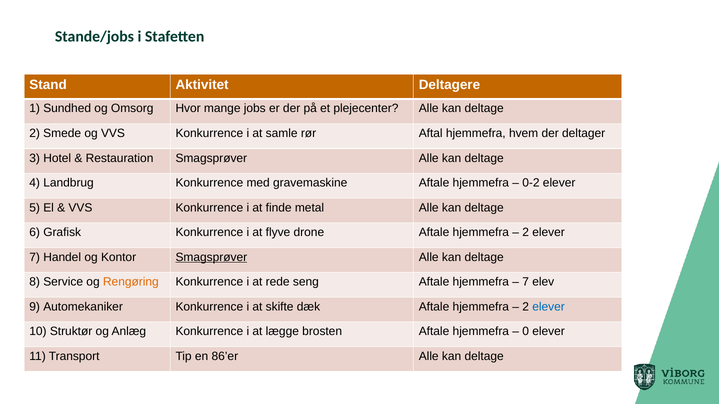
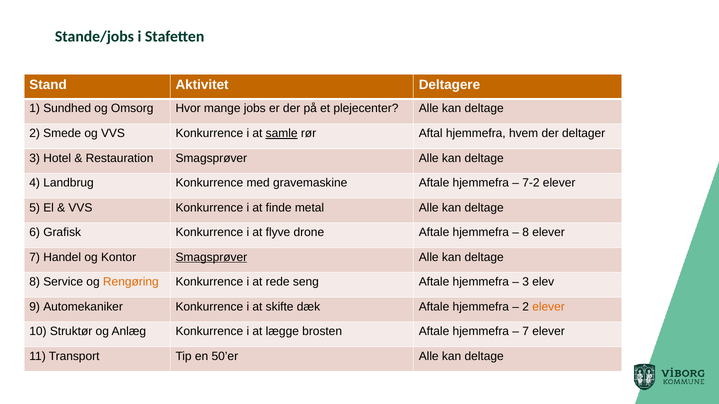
samle underline: none -> present
0-2: 0-2 -> 7-2
2 at (526, 233): 2 -> 8
7 at (526, 282): 7 -> 3
elever at (549, 307) colour: blue -> orange
0 at (526, 332): 0 -> 7
86’er: 86’er -> 50’er
